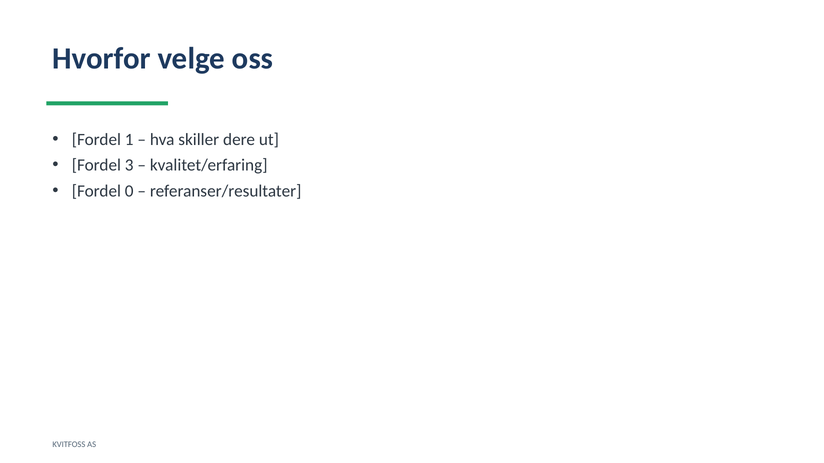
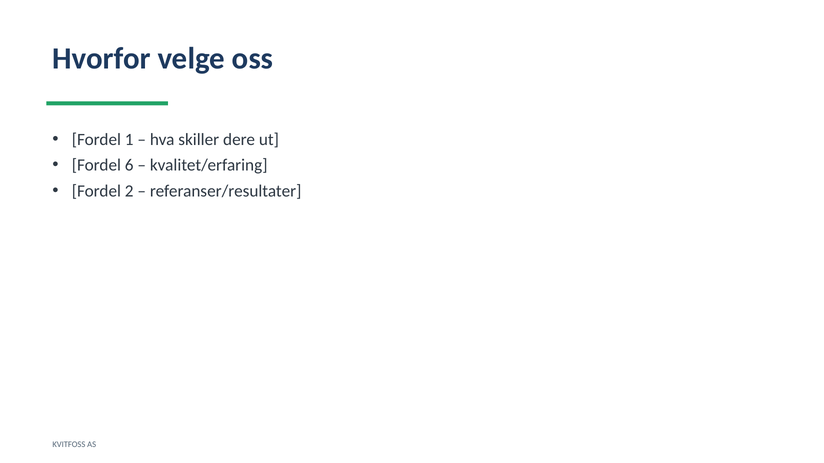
3: 3 -> 6
0: 0 -> 2
